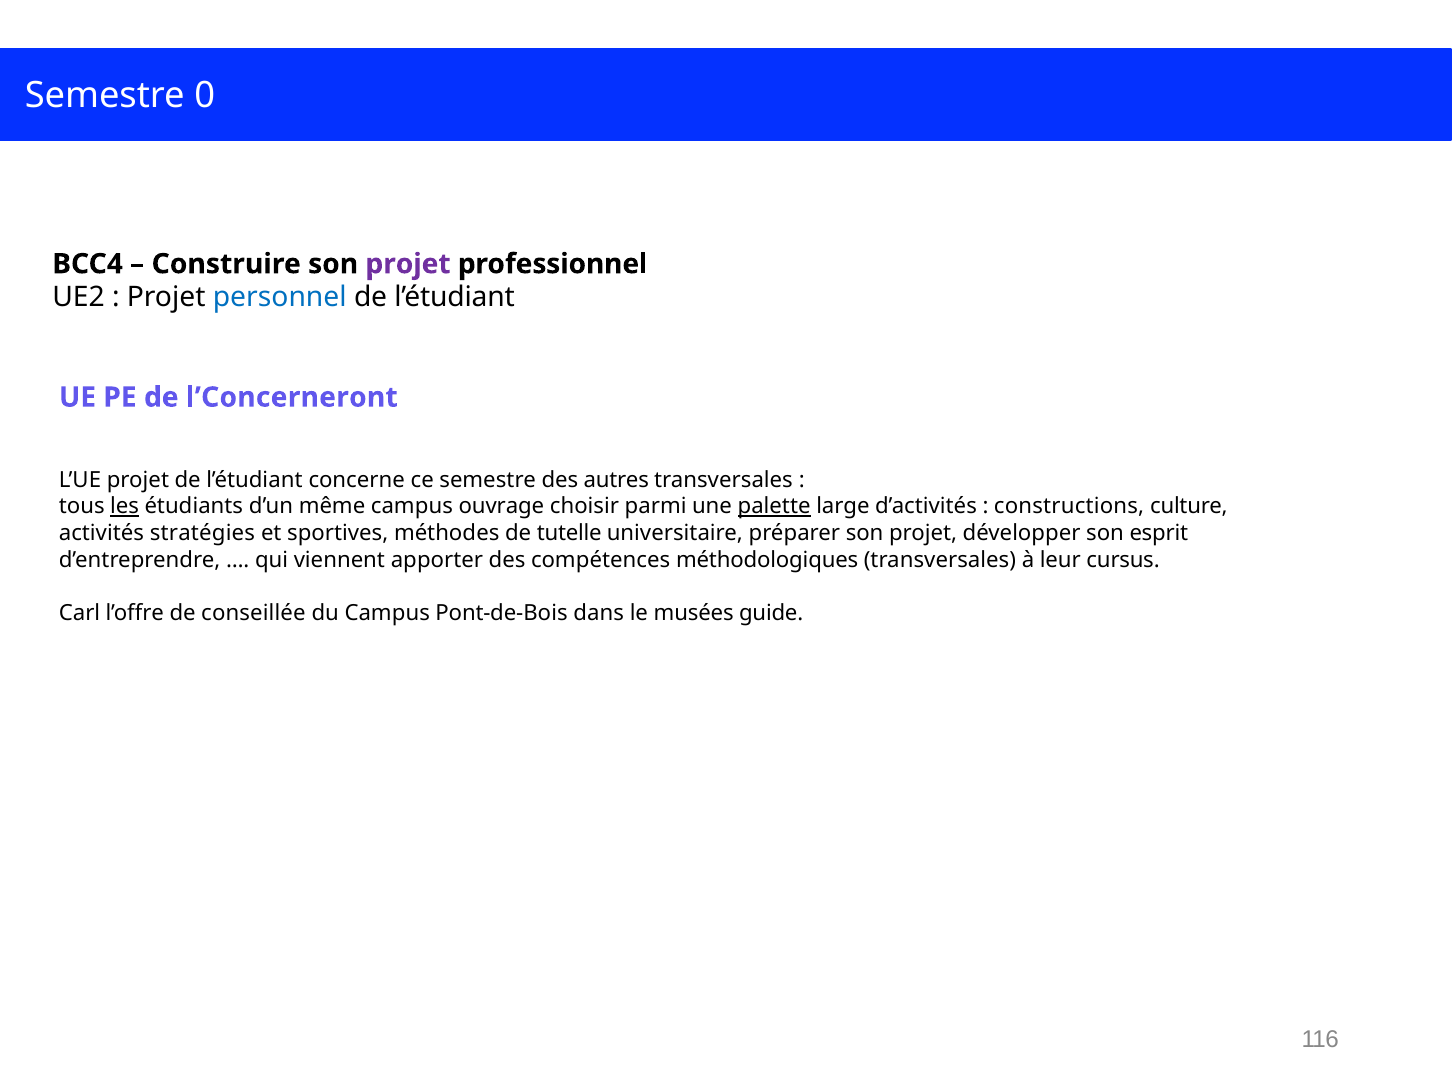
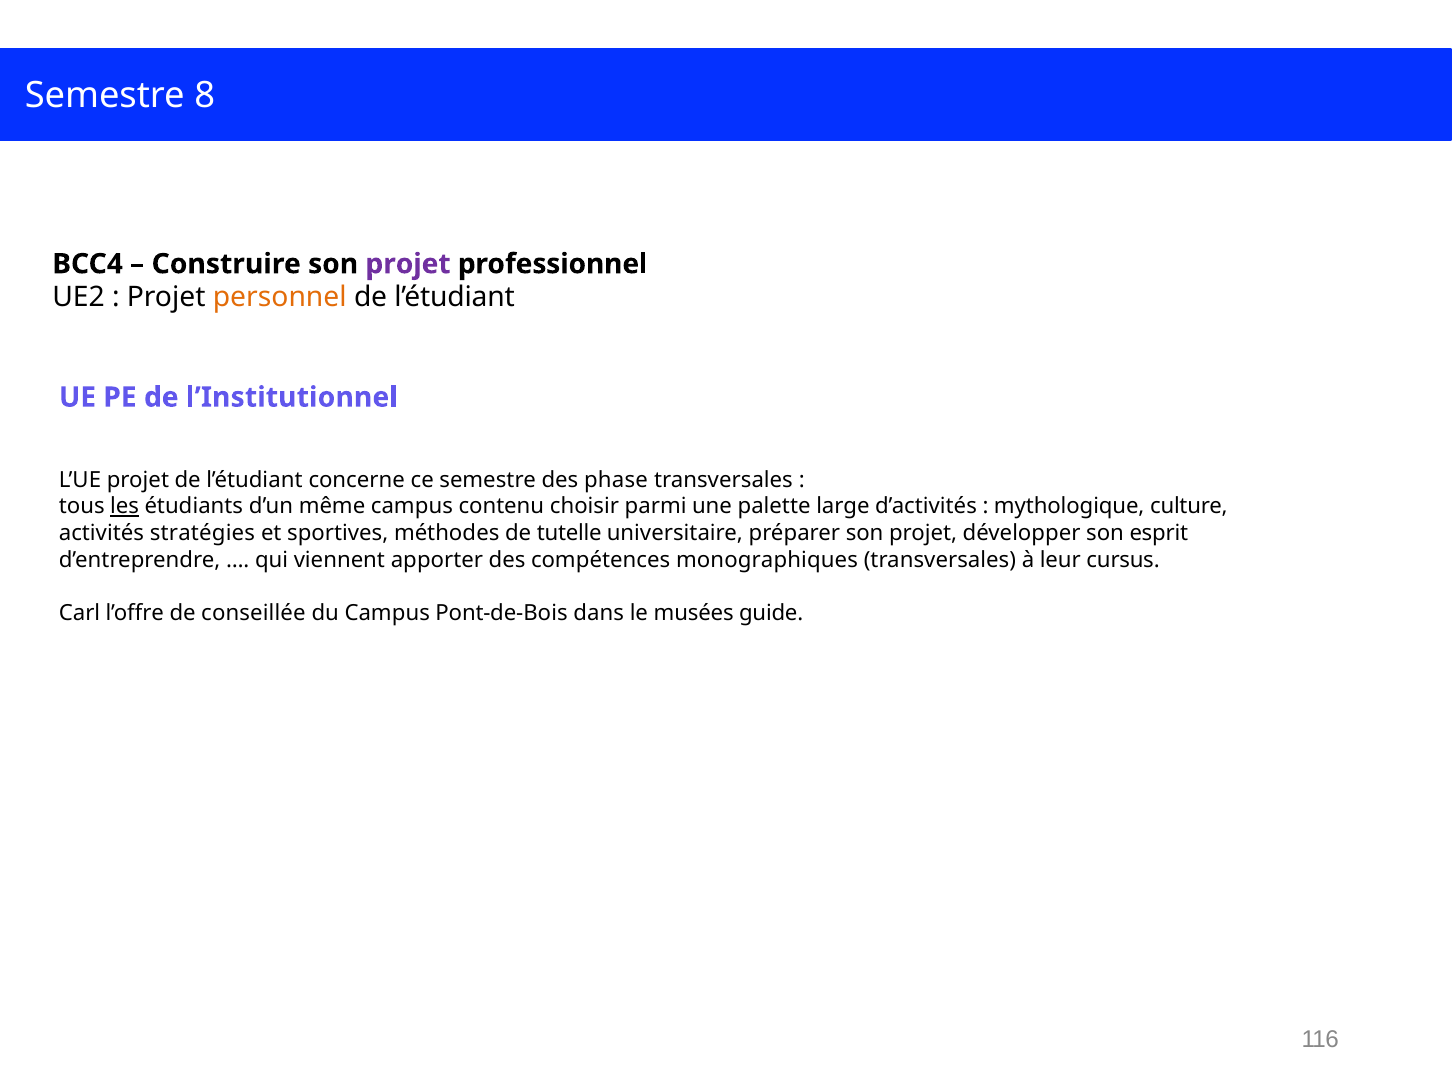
0: 0 -> 8
personnel colour: blue -> orange
l’Concerneront: l’Concerneront -> l’Institutionnel
autres: autres -> phase
ouvrage: ouvrage -> contenu
palette underline: present -> none
constructions: constructions -> mythologique
méthodologiques: méthodologiques -> monographiques
